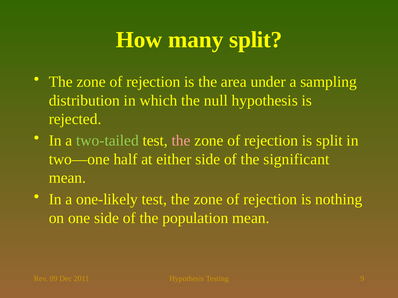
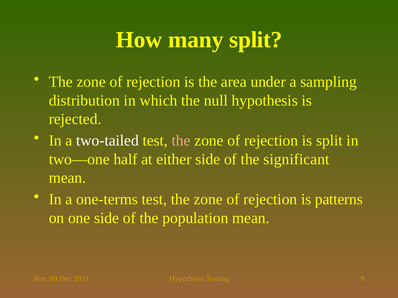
two-tailed colour: light green -> white
one-likely: one-likely -> one-terms
nothing: nothing -> patterns
